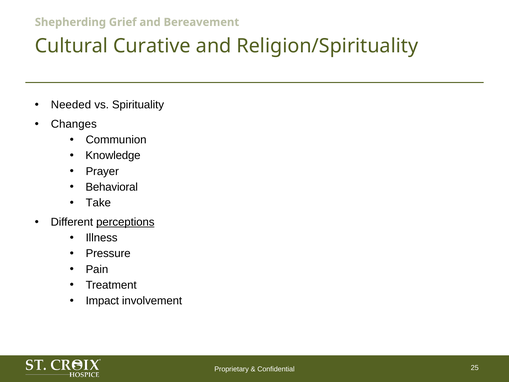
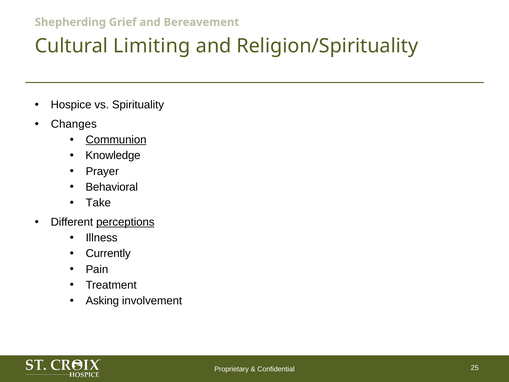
Curative: Curative -> Limiting
Needed: Needed -> Hospice
Communion underline: none -> present
Pressure: Pressure -> Currently
Impact: Impact -> Asking
